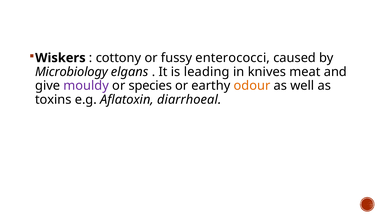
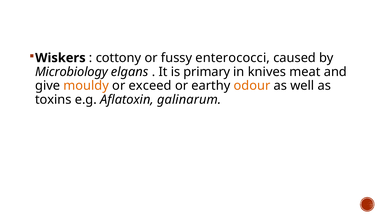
leading: leading -> primary
mouldy colour: purple -> orange
species: species -> exceed
diarrhoeal: diarrhoeal -> galinarum
